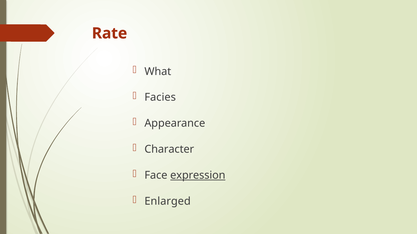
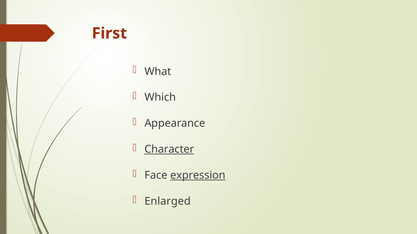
Rate: Rate -> First
Facies: Facies -> Which
Character underline: none -> present
